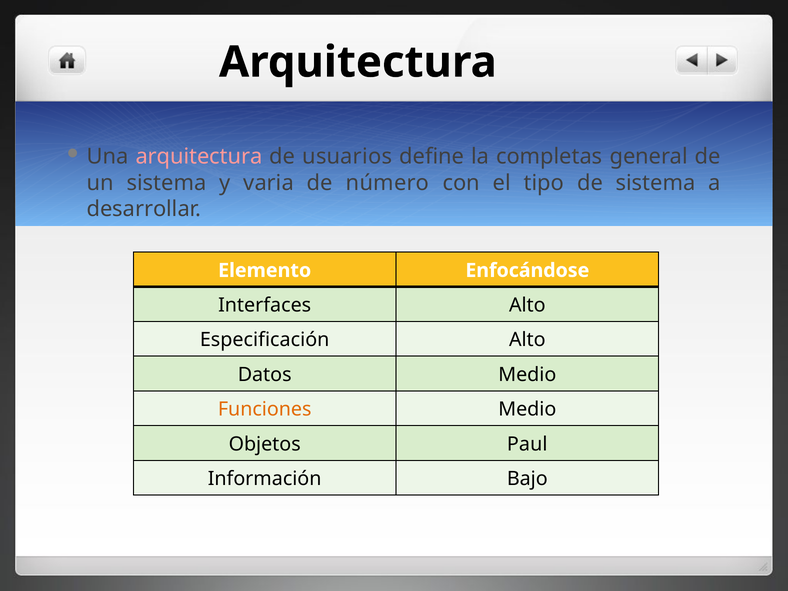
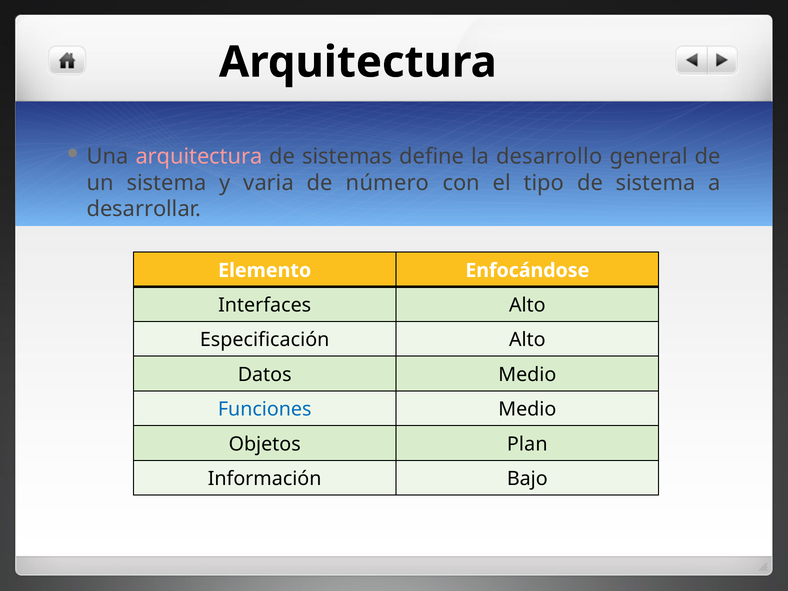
usuarios: usuarios -> sistemas
completas: completas -> desarrollo
Funciones colour: orange -> blue
Paul: Paul -> Plan
